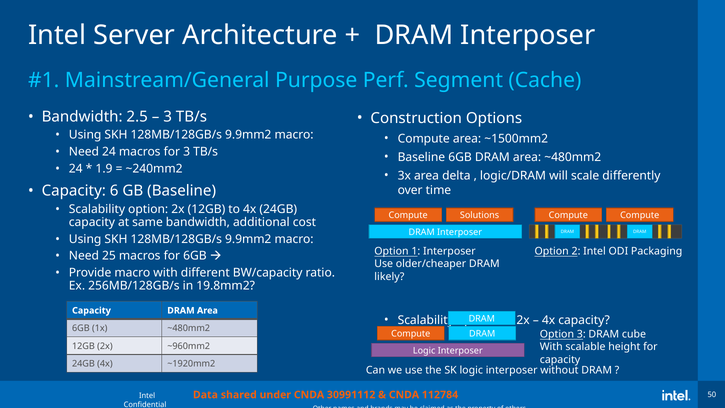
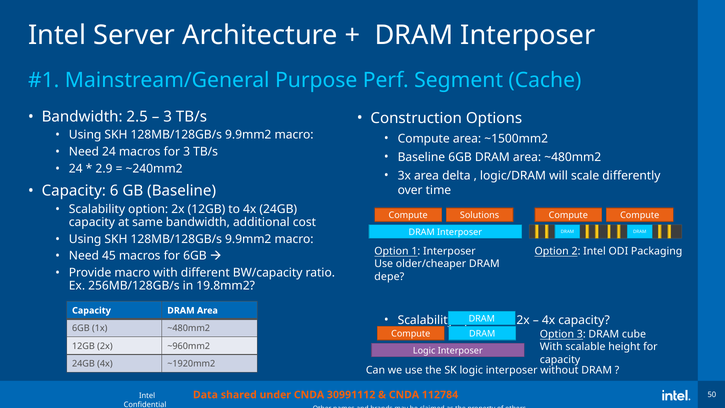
1.9: 1.9 -> 2.9
25: 25 -> 45
likely: likely -> depe
